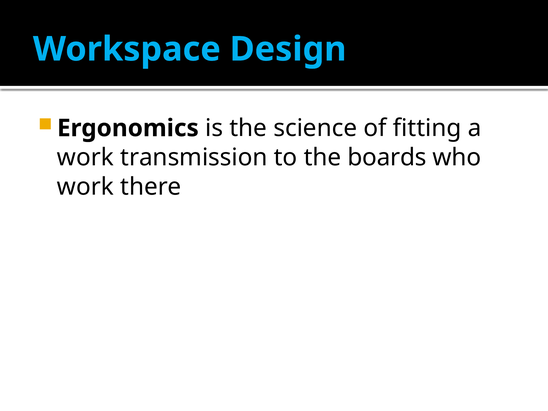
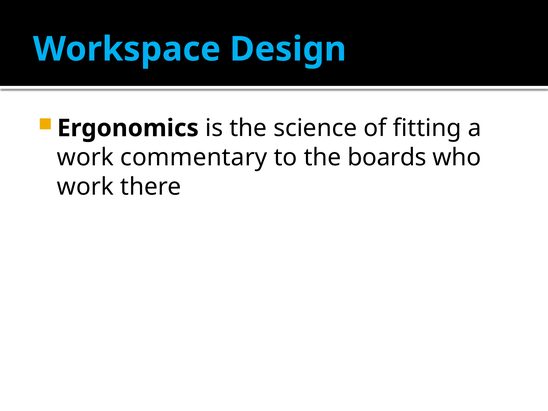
transmission: transmission -> commentary
